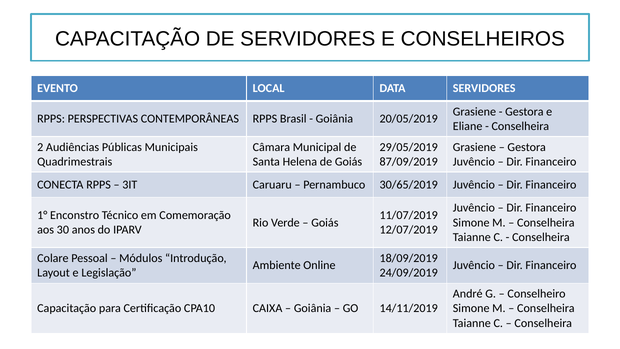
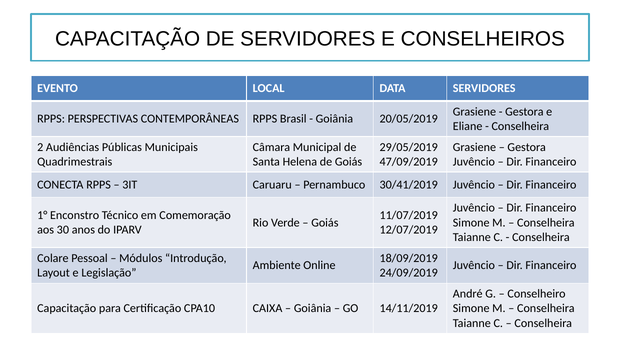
87/09/2019: 87/09/2019 -> 47/09/2019
30/65/2019: 30/65/2019 -> 30/41/2019
